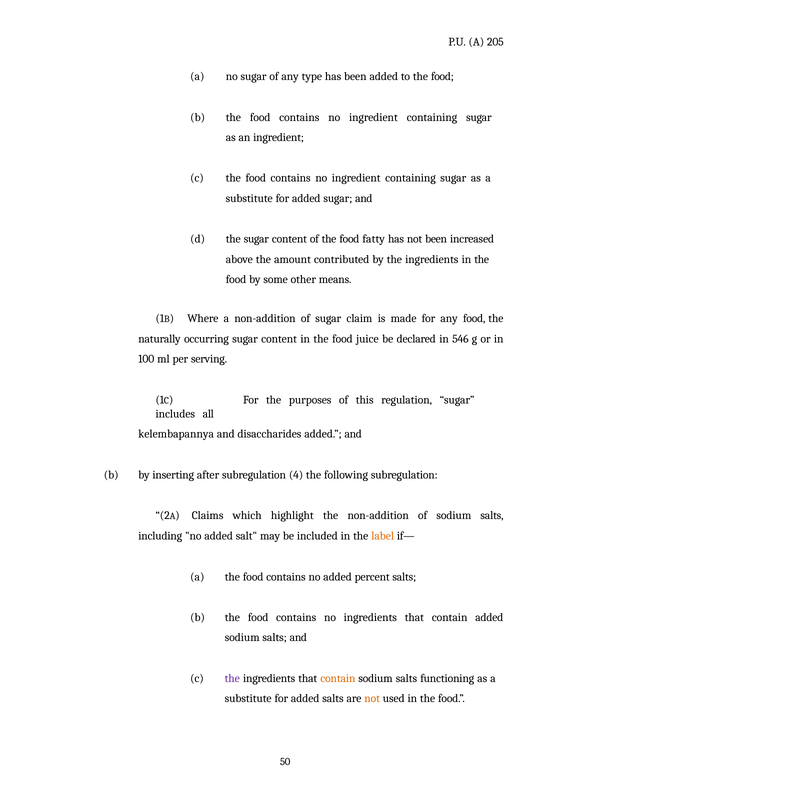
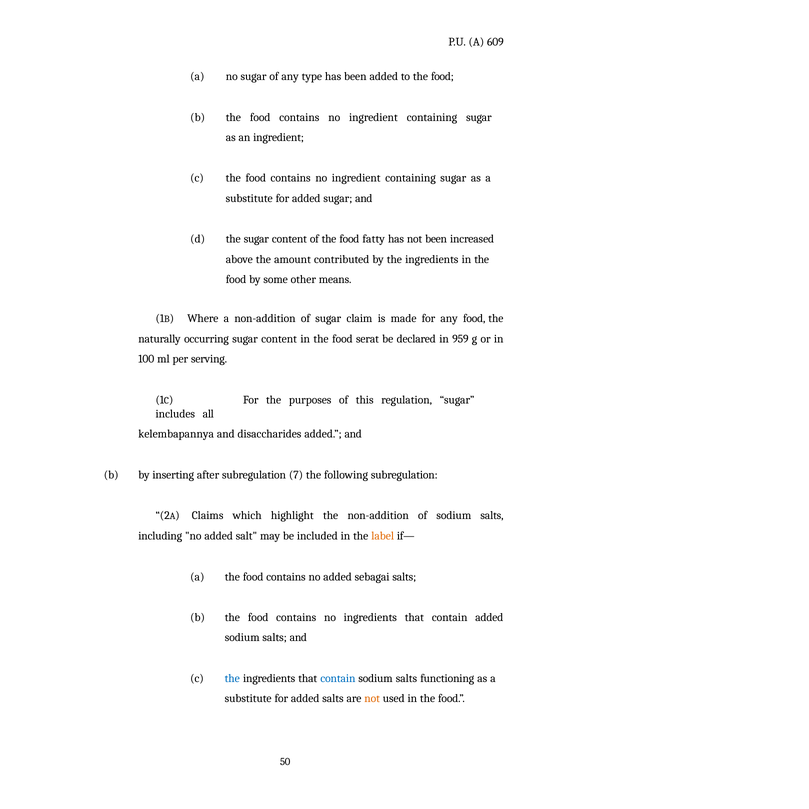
205: 205 -> 609
juice: juice -> serat
546: 546 -> 959
4: 4 -> 7
percent: percent -> sebagai
the at (232, 678) colour: purple -> blue
contain at (338, 678) colour: orange -> blue
